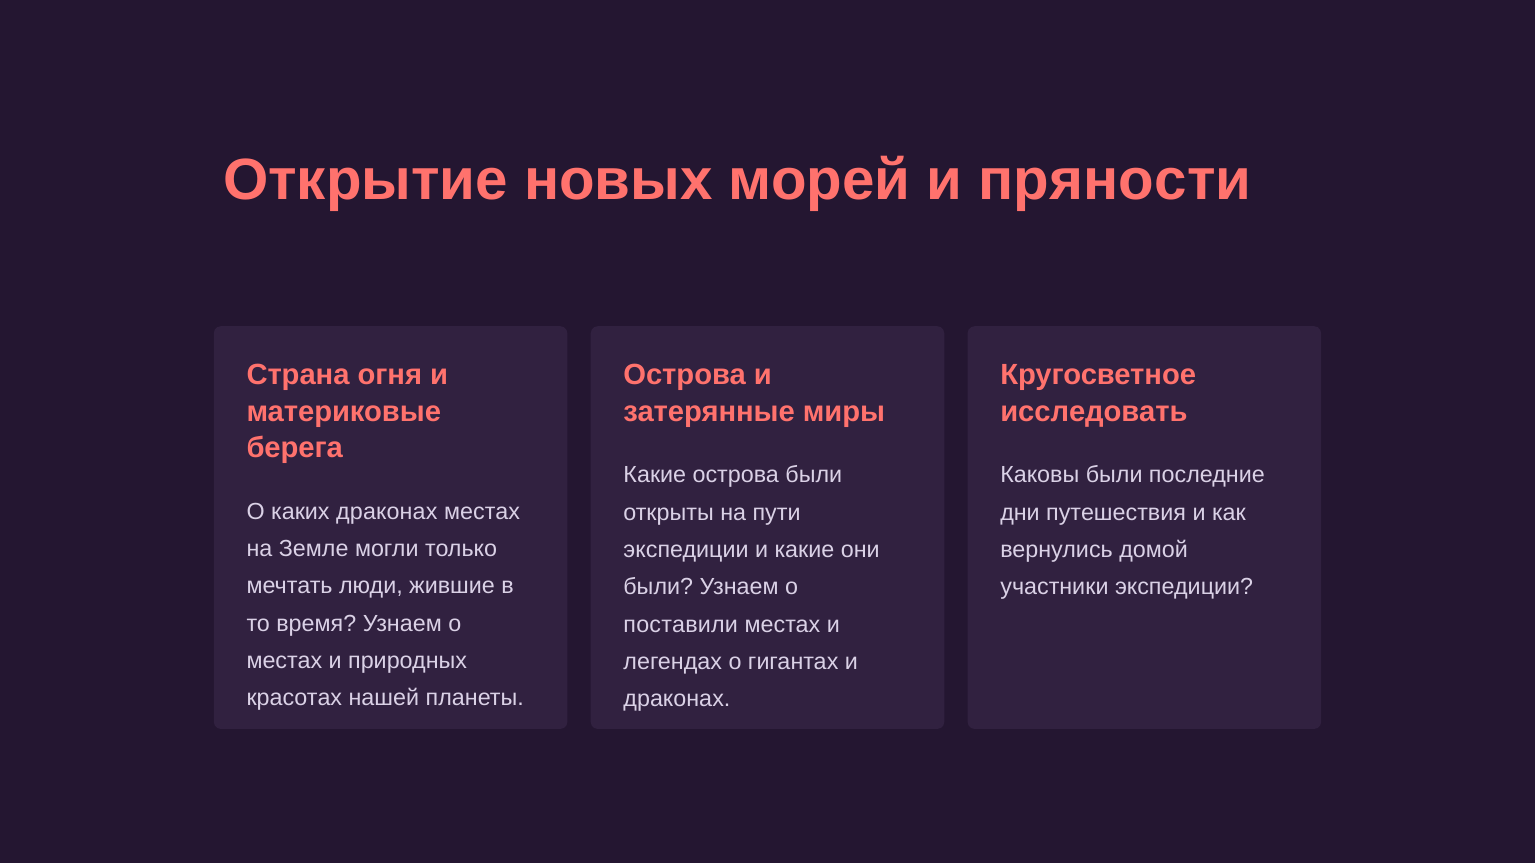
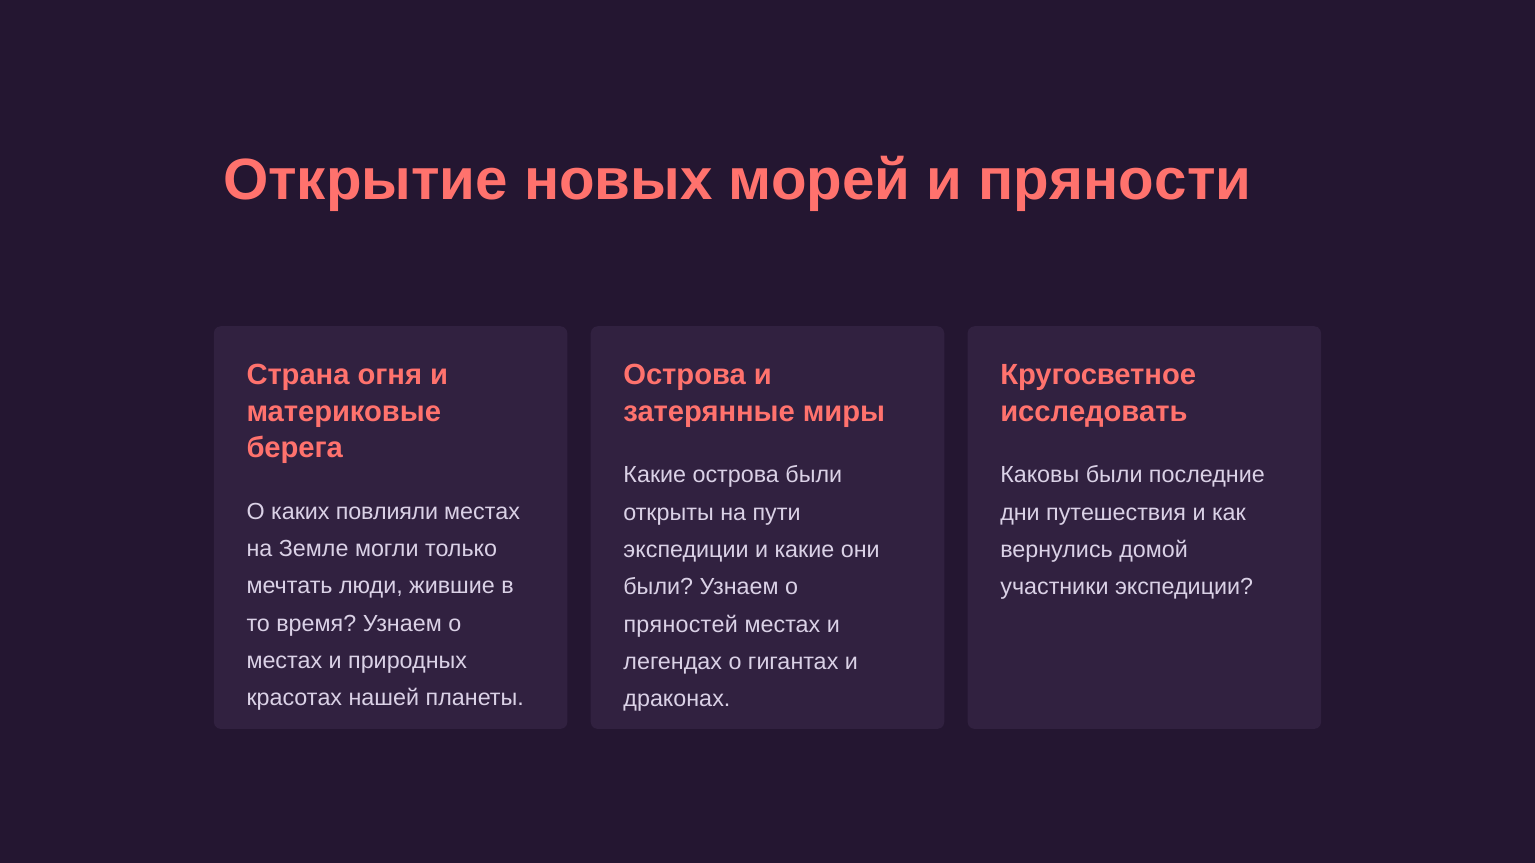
каких драконах: драконах -> повлияли
поставили: поставили -> пряностей
